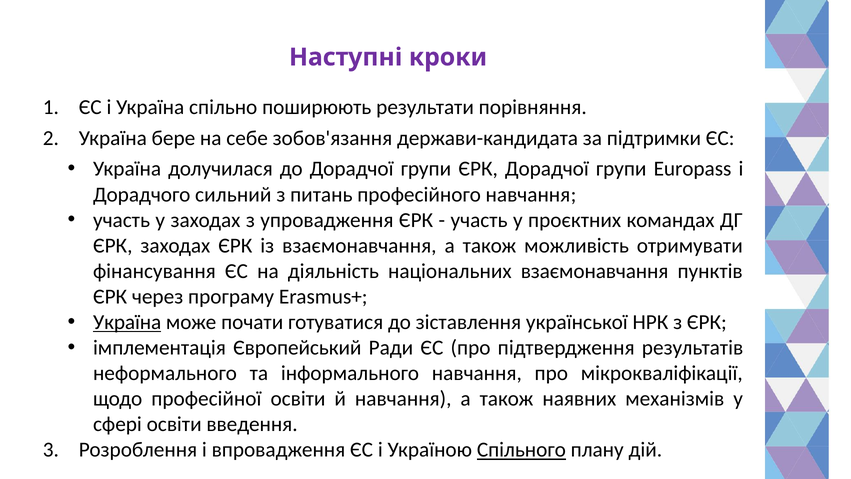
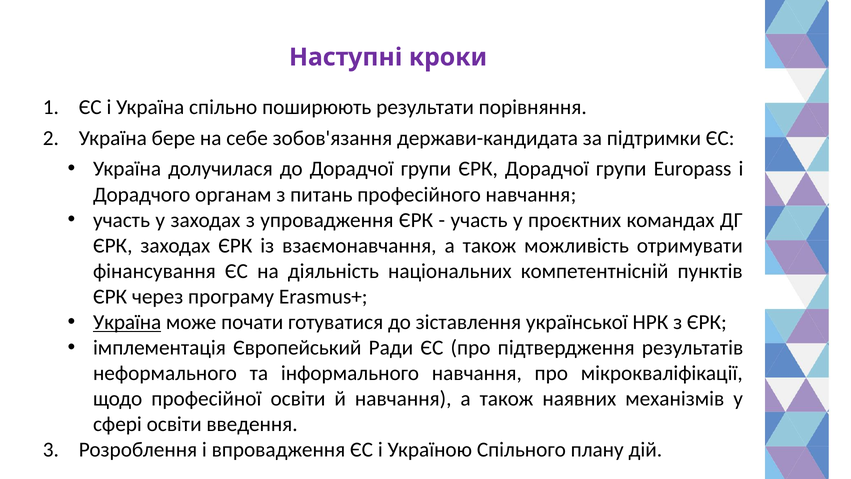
сильний: сильний -> органам
національних взаємонавчання: взаємонавчання -> компетентнісній
Спільного underline: present -> none
